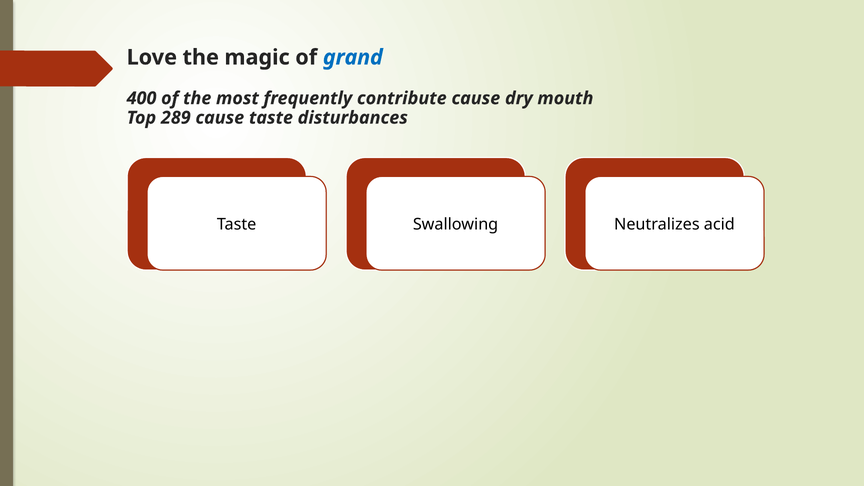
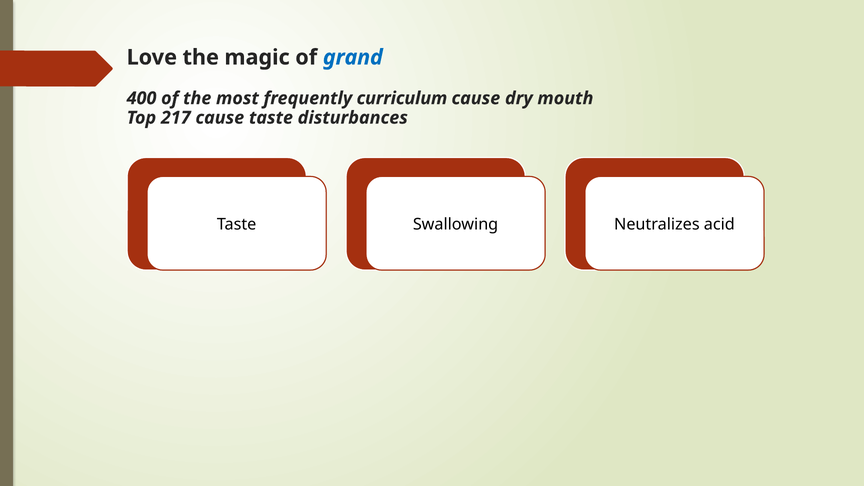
contribute: contribute -> curriculum
289: 289 -> 217
